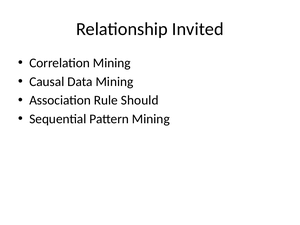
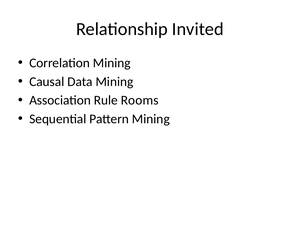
Should: Should -> Rooms
